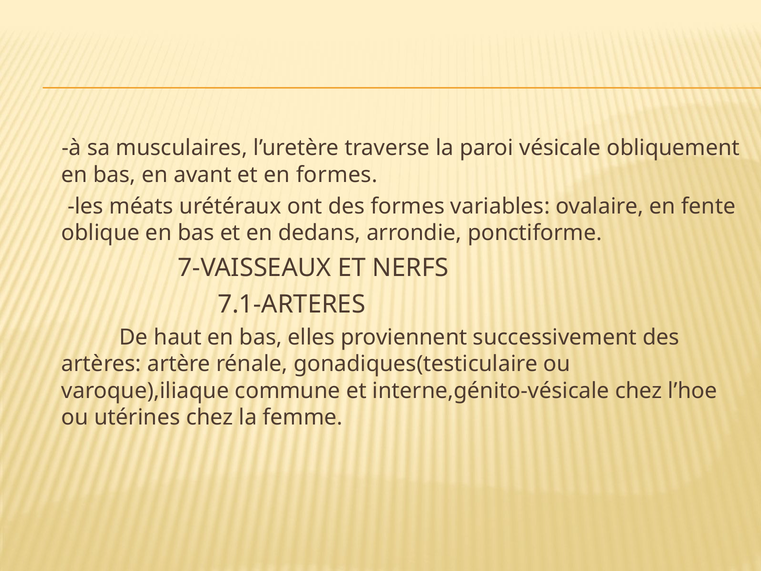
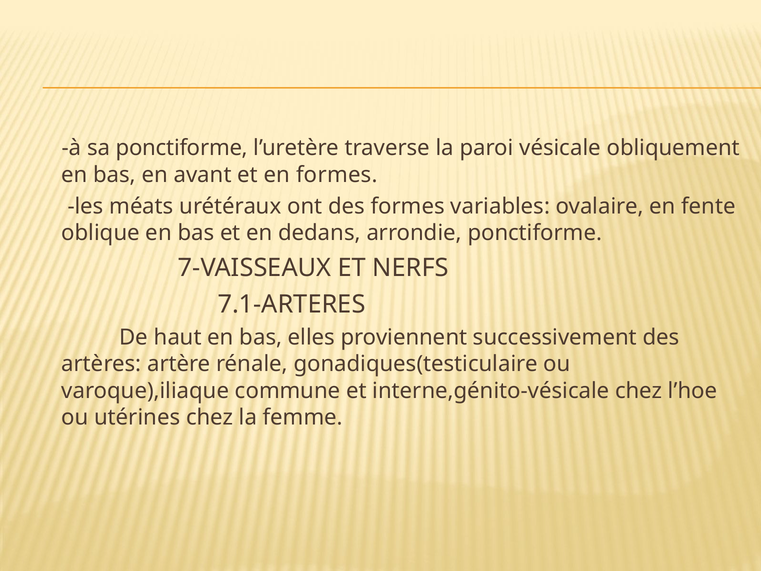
sa musculaires: musculaires -> ponctiforme
